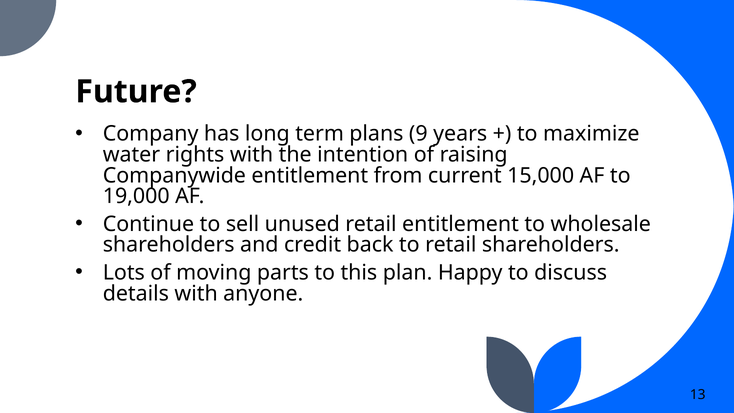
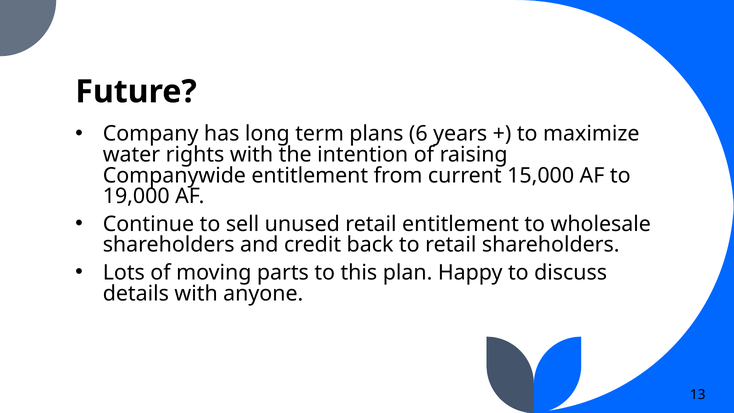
9: 9 -> 6
